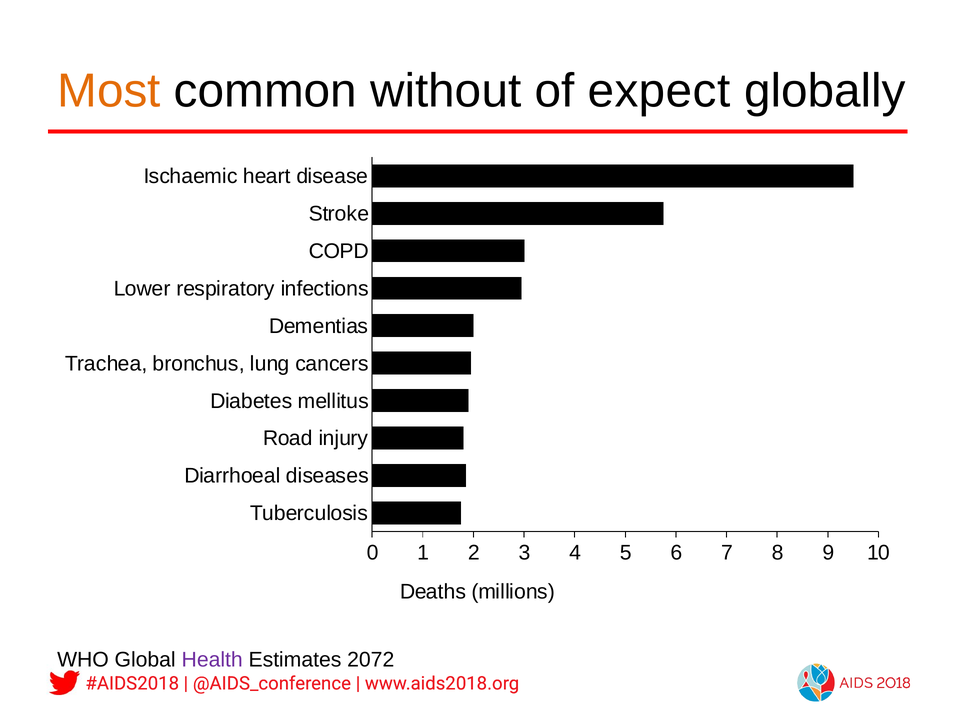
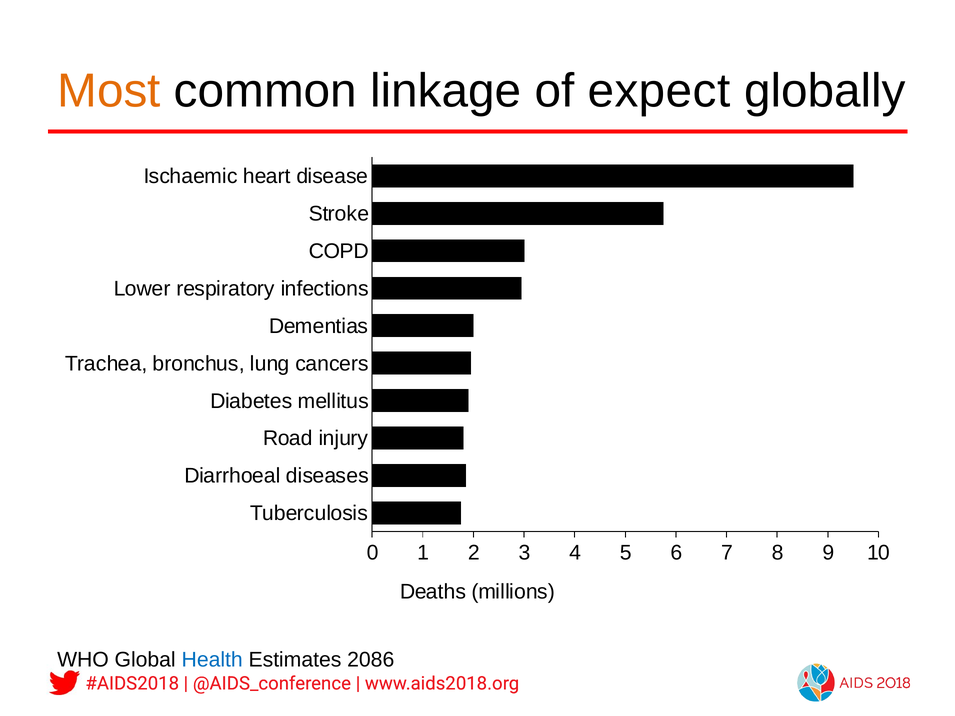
without: without -> linkage
Health colour: purple -> blue
2072: 2072 -> 2086
